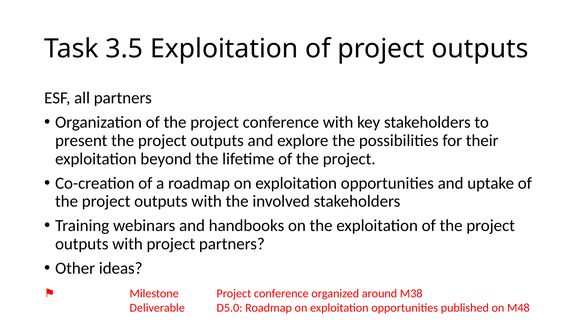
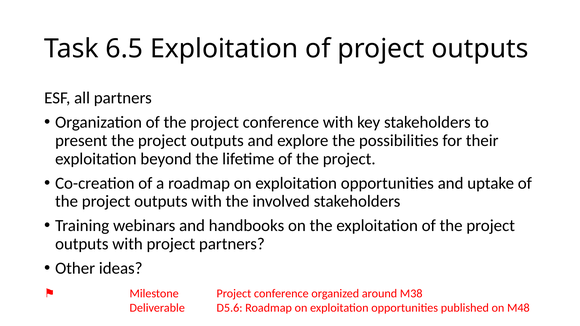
3.5: 3.5 -> 6.5
D5.0: D5.0 -> D5.6
